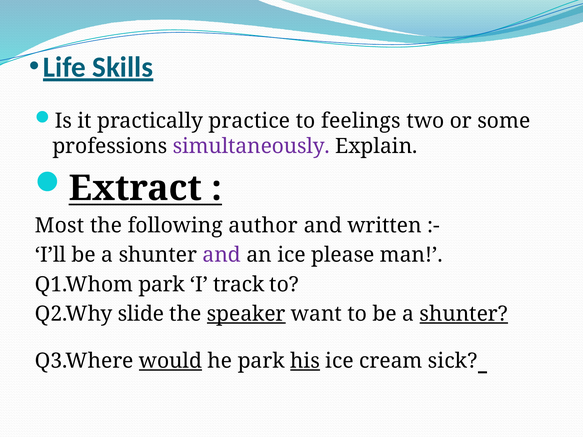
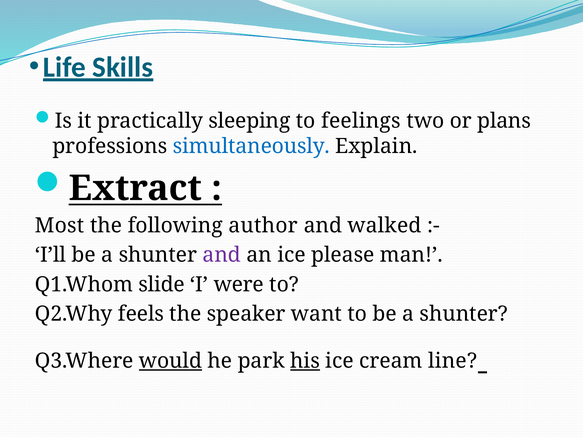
practice: practice -> sleeping
some: some -> plans
simultaneously colour: purple -> blue
written: written -> walked
Q1.Whom park: park -> slide
track: track -> were
slide: slide -> feels
speaker underline: present -> none
shunter at (464, 314) underline: present -> none
sick: sick -> line
